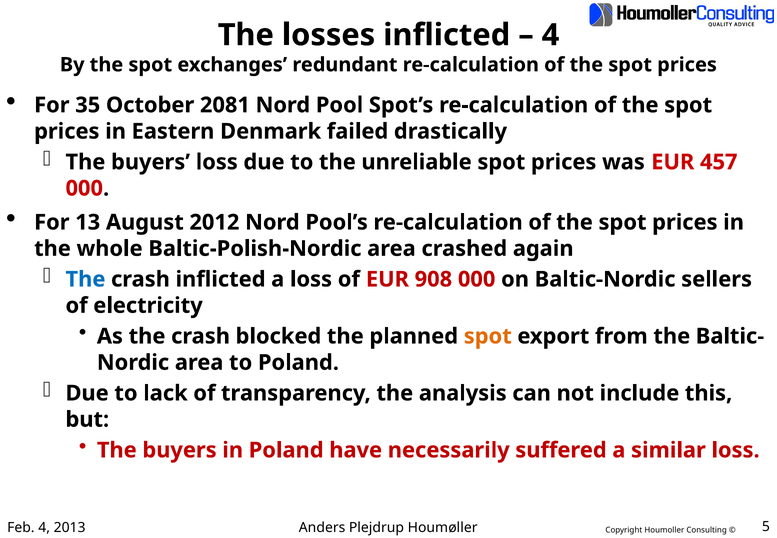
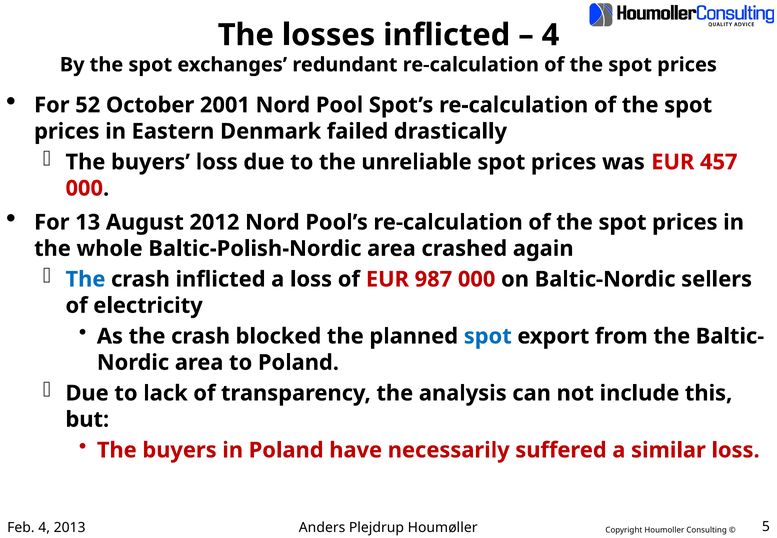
35: 35 -> 52
2081: 2081 -> 2001
908: 908 -> 987
spot at (488, 336) colour: orange -> blue
